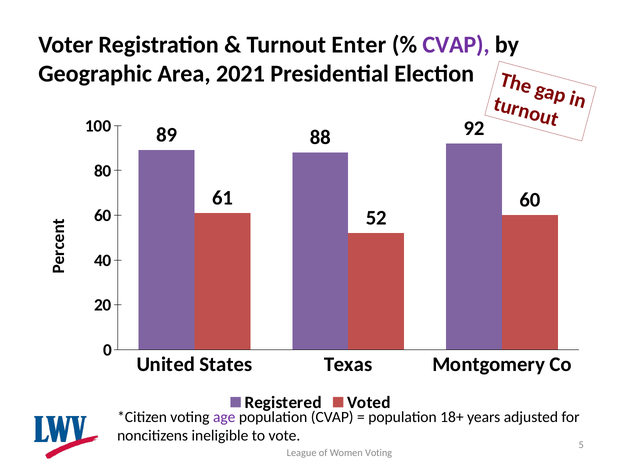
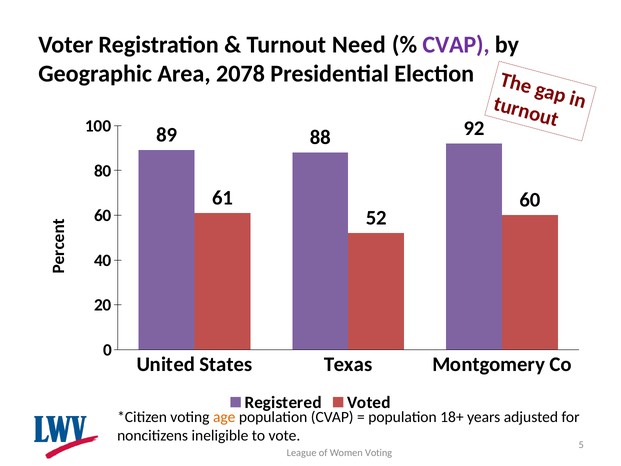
Enter: Enter -> Need
2021: 2021 -> 2078
age colour: purple -> orange
